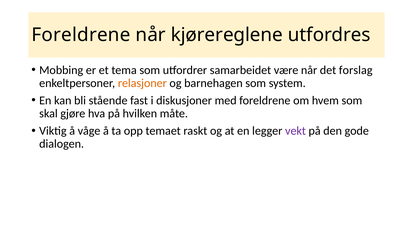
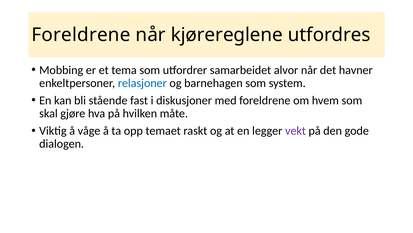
være: være -> alvor
forslag: forslag -> havner
relasjoner colour: orange -> blue
